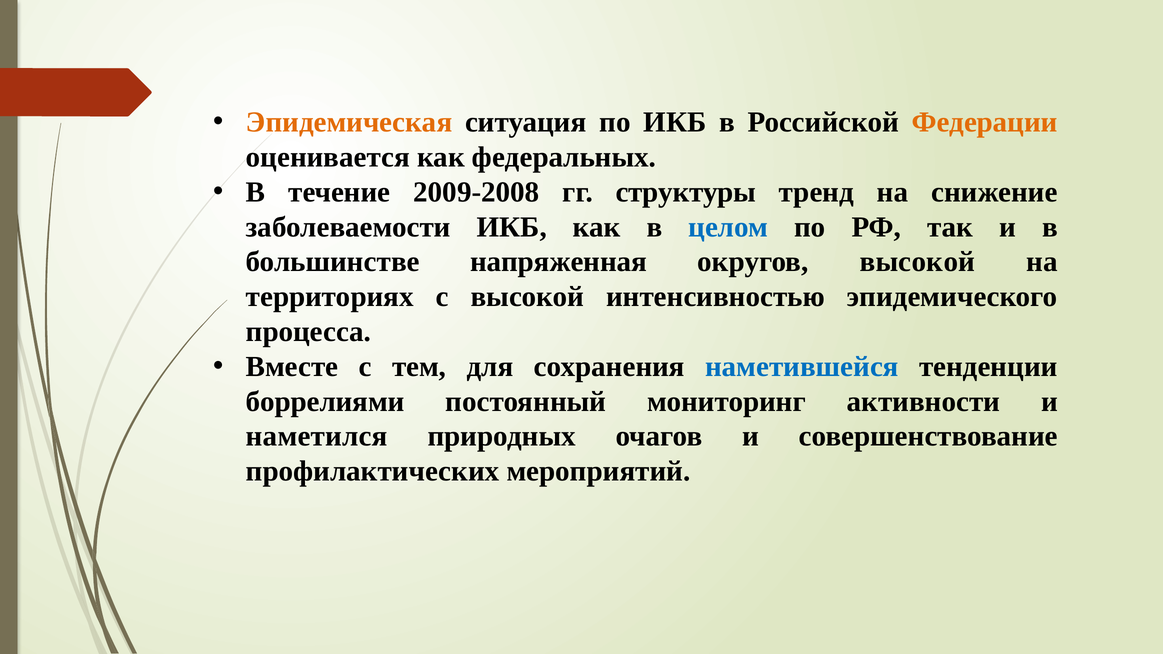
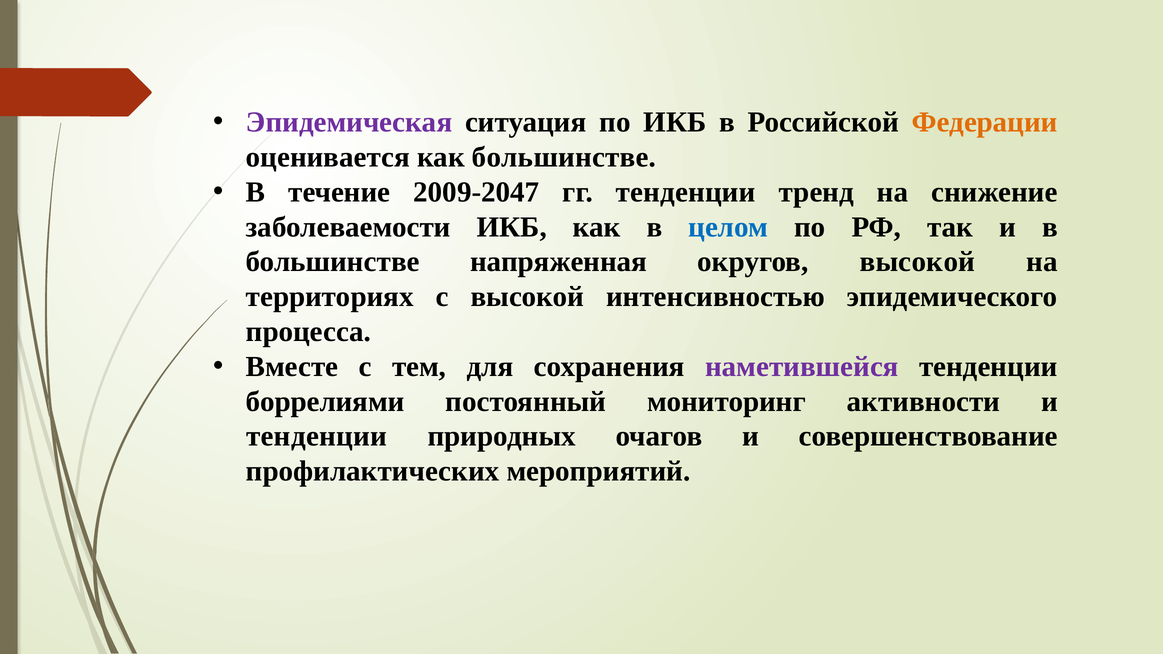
Эпидемическая colour: orange -> purple
как федеральных: федеральных -> большинстве
2009-2008: 2009-2008 -> 2009-2047
гг структуры: структуры -> тенденции
наметившейся colour: blue -> purple
наметился at (317, 436): наметился -> тенденции
